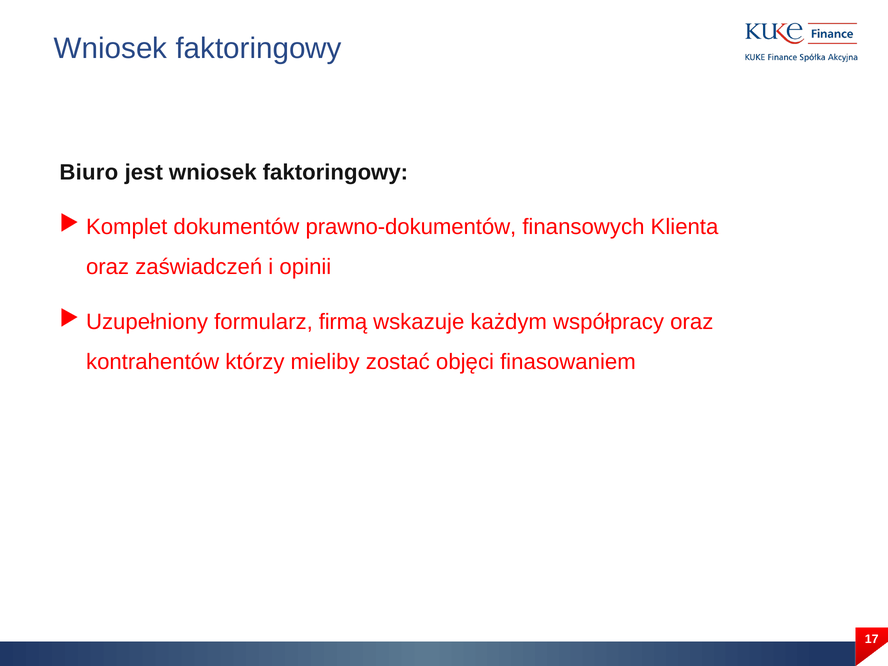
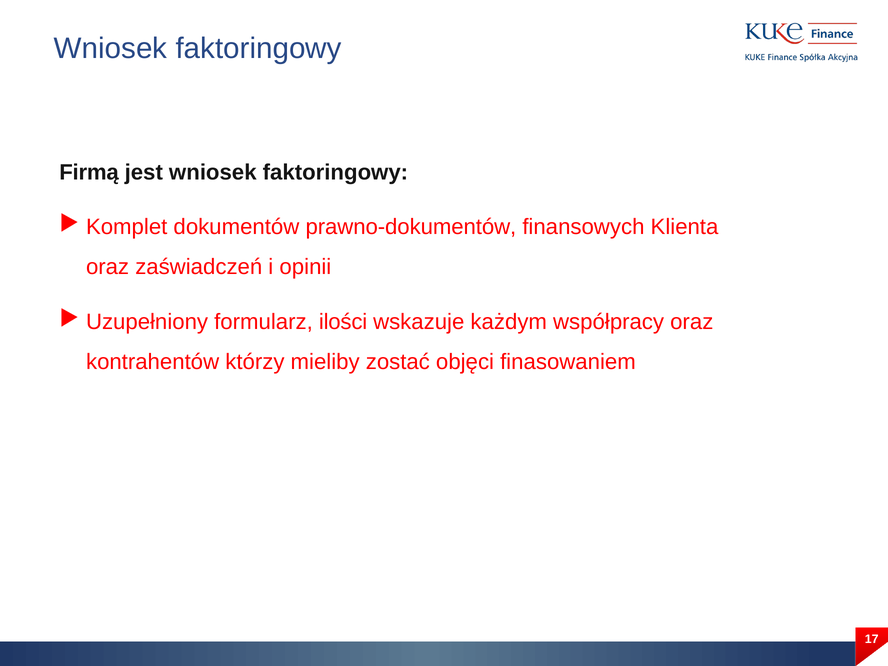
Biuro: Biuro -> Firmą
firmą: firmą -> ilości
